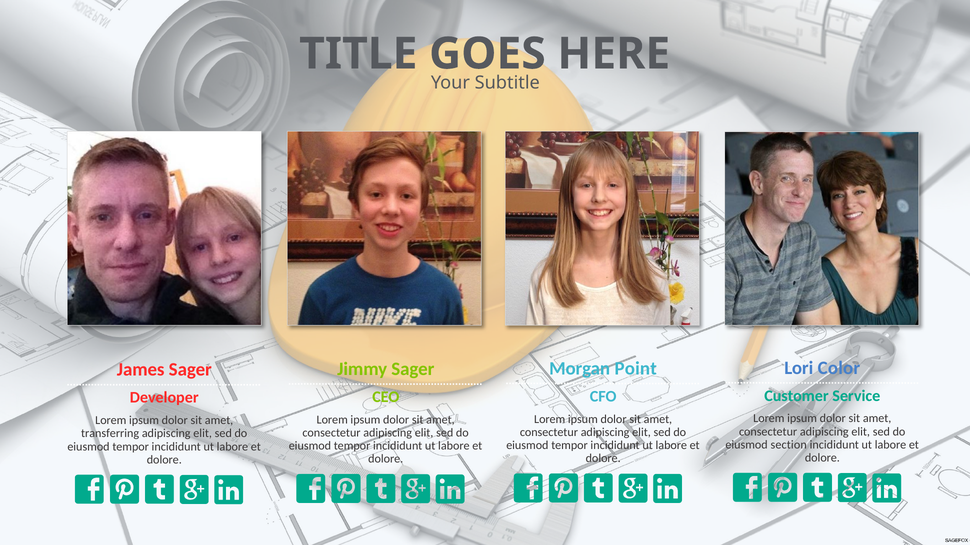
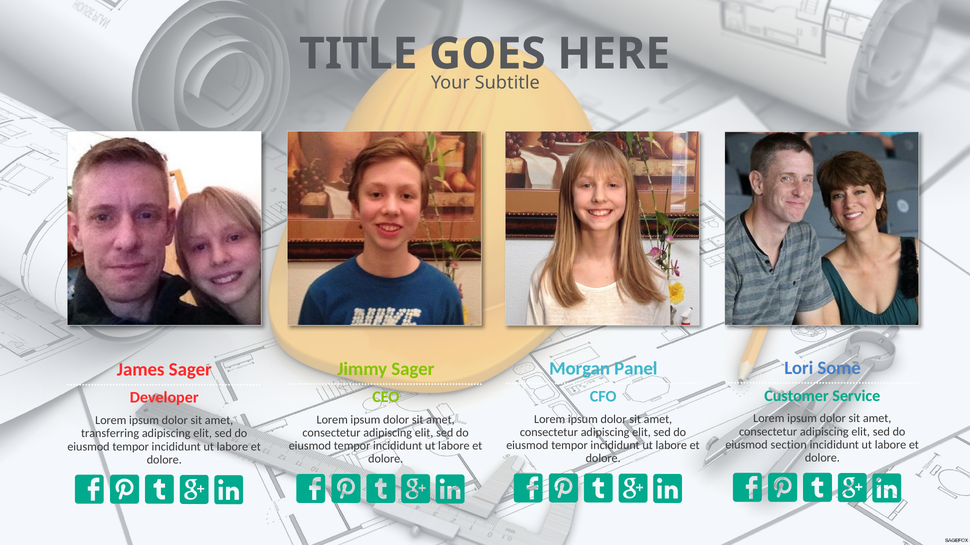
Color: Color -> Some
Point: Point -> Panel
